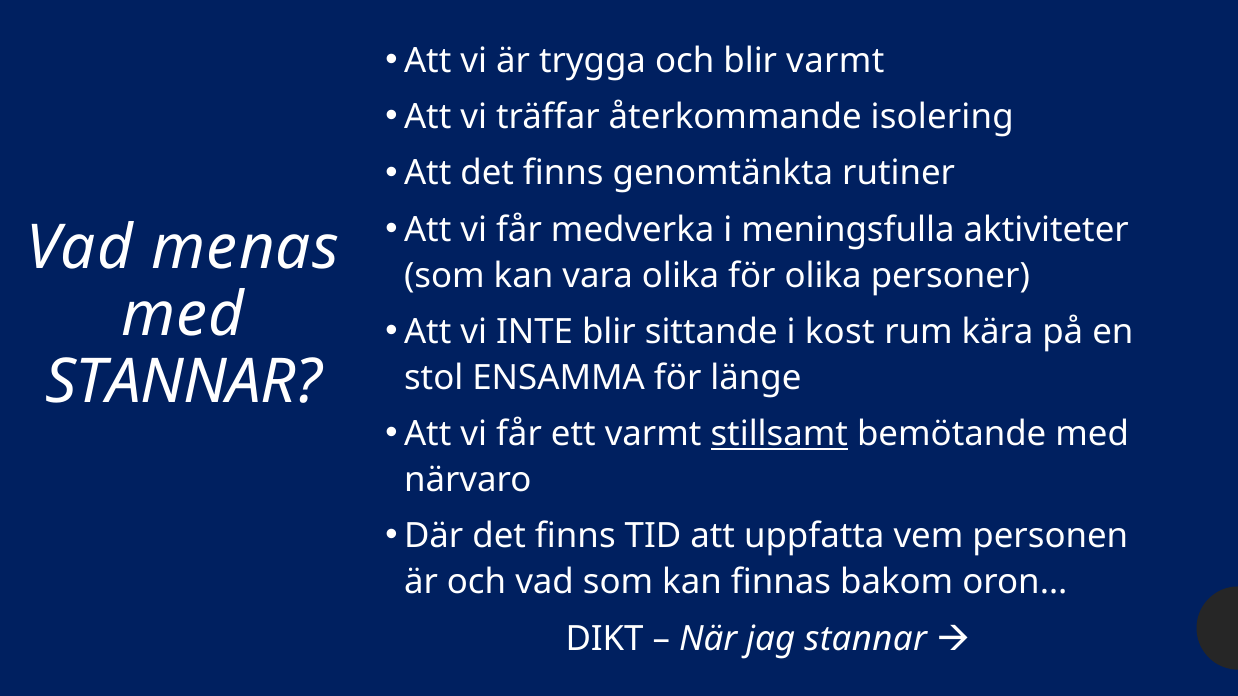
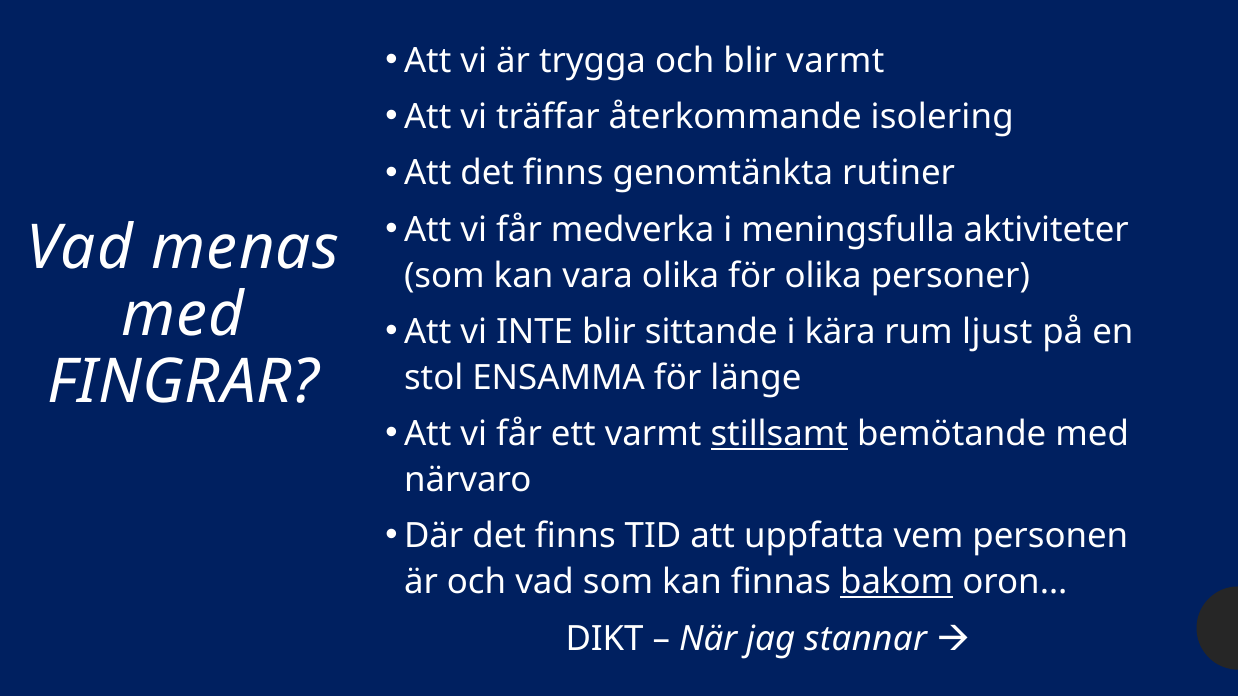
kost: kost -> kära
kära: kära -> ljust
STANNAR at (184, 382): STANNAR -> FINGRAR
bakom underline: none -> present
